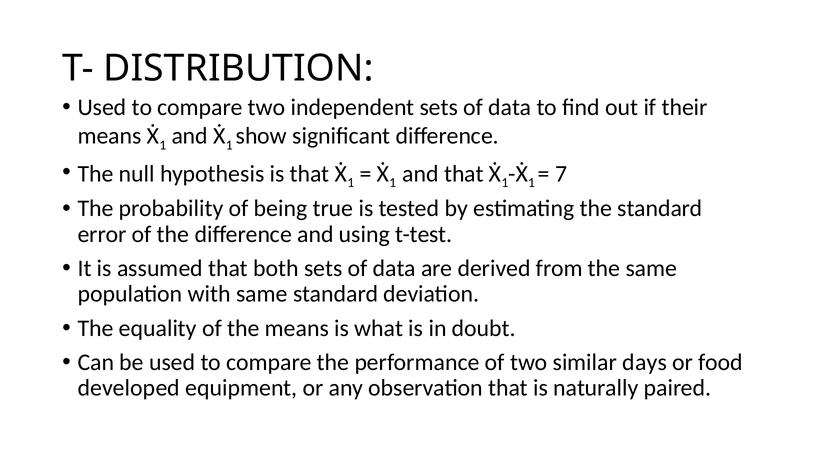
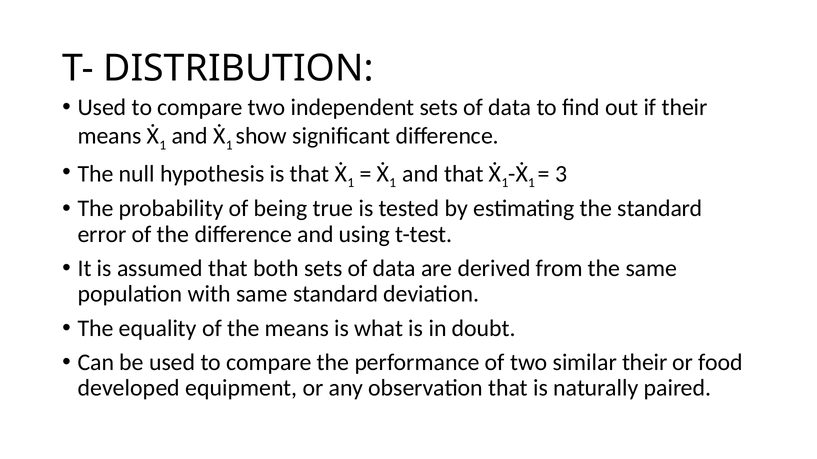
7: 7 -> 3
similar days: days -> their
